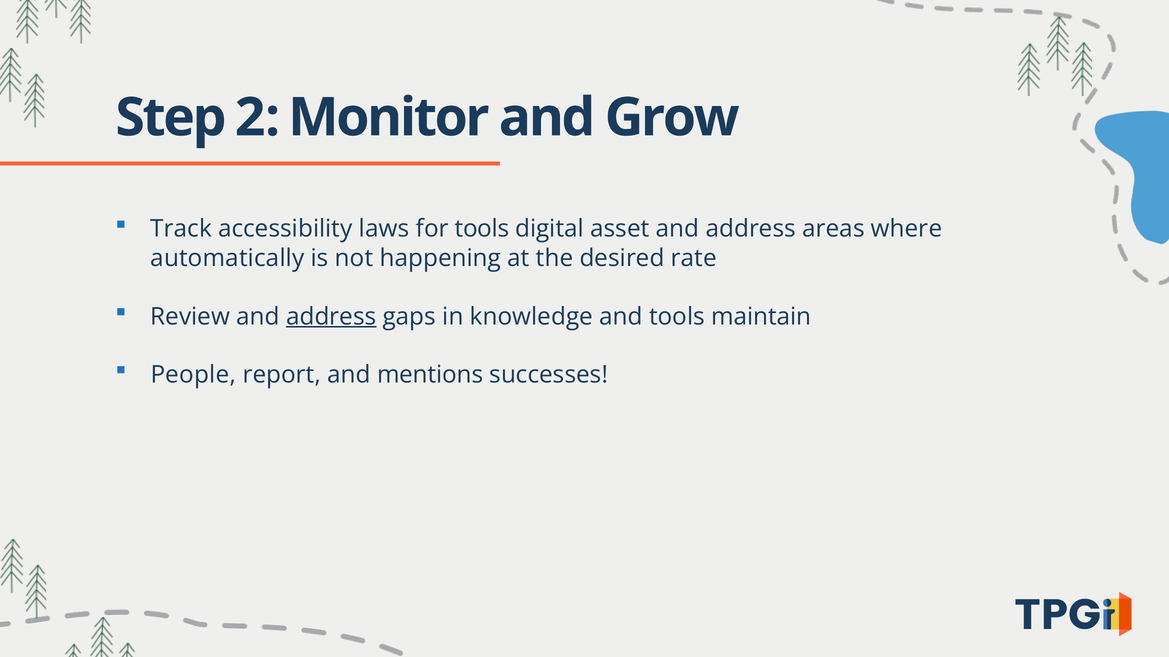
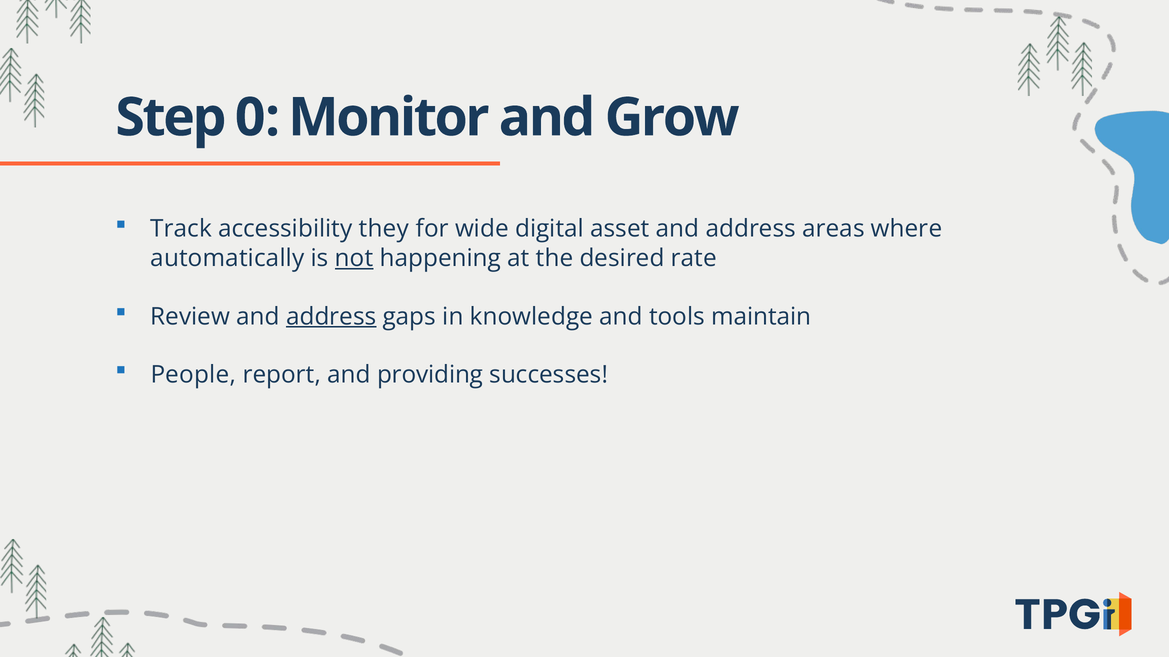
2: 2 -> 0
laws: laws -> they
for tools: tools -> wide
not underline: none -> present
mentions: mentions -> providing
